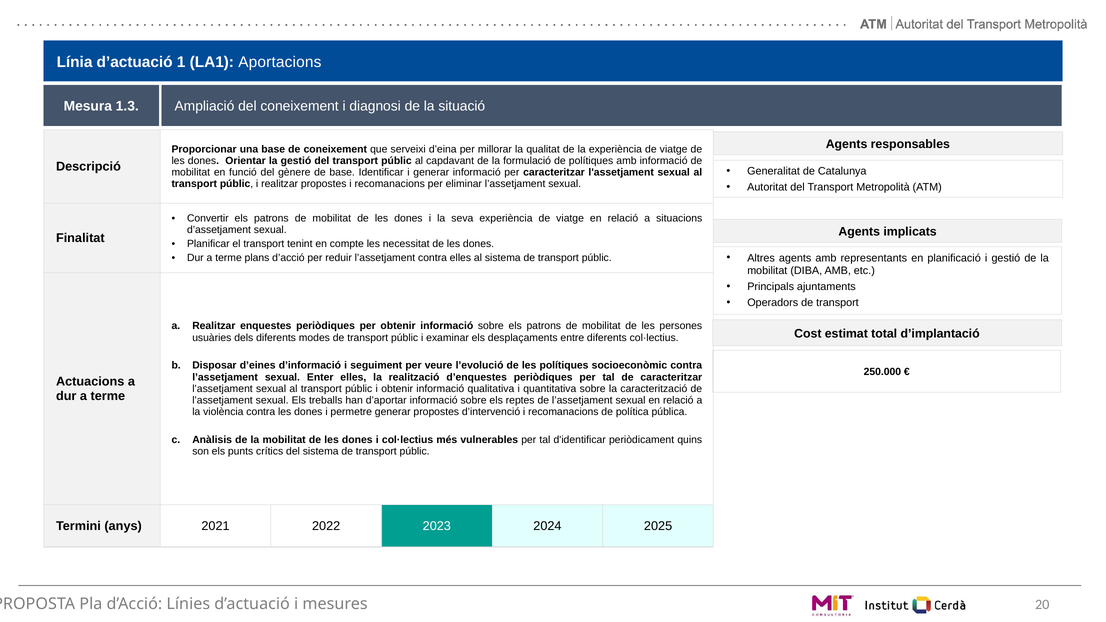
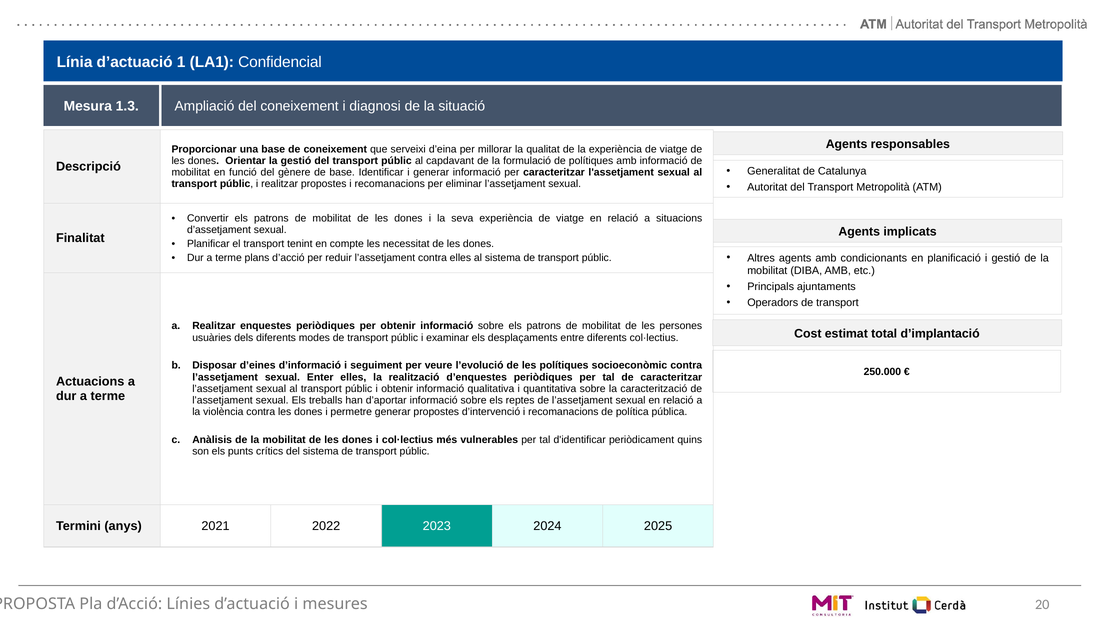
Aportacions: Aportacions -> Confidencial
representants: representants -> condicionants
